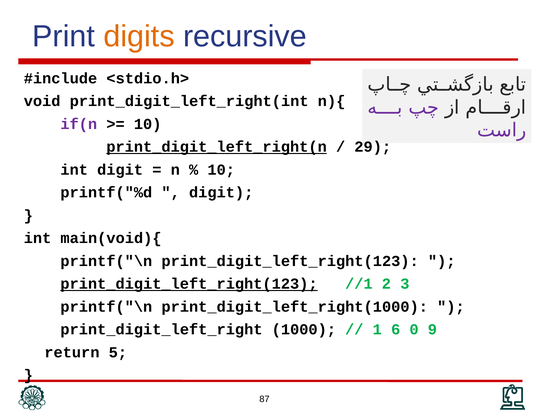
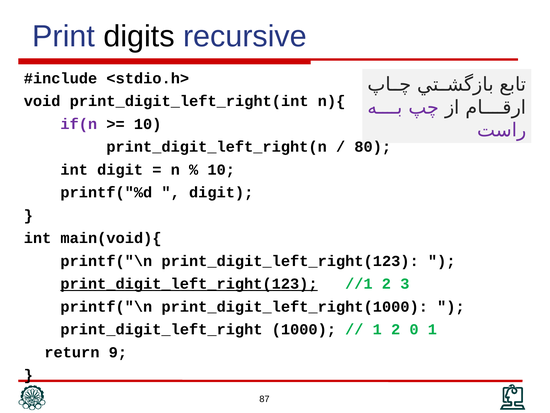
digits colour: orange -> black
print_digit_left_right(n underline: present -> none
29: 29 -> 80
1 6: 6 -> 2
0 9: 9 -> 1
5: 5 -> 9
